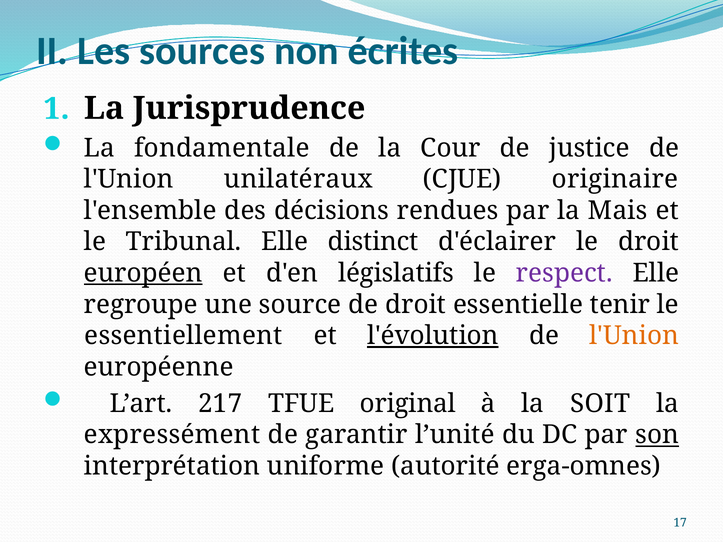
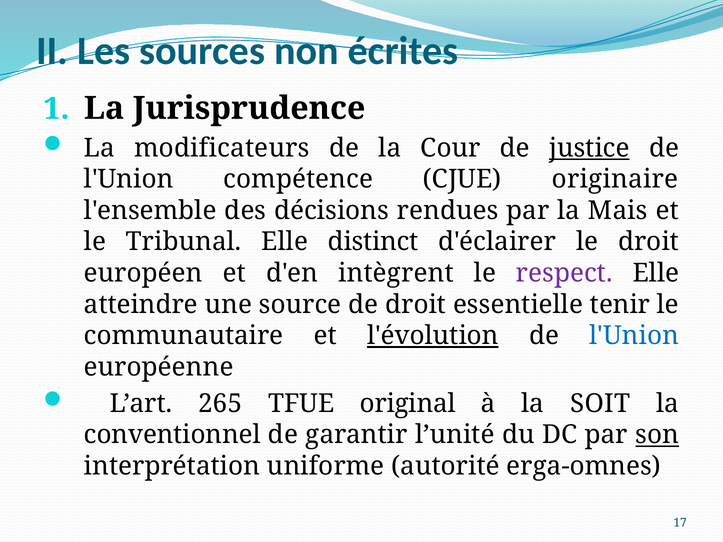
fondamentale: fondamentale -> modificateurs
justice underline: none -> present
unilatéraux: unilatéraux -> compétence
européen underline: present -> none
législatifs: législatifs -> intègrent
regroupe: regroupe -> atteindre
essentiellement: essentiellement -> communautaire
l'Union at (634, 336) colour: orange -> blue
217: 217 -> 265
expressément: expressément -> conventionnel
